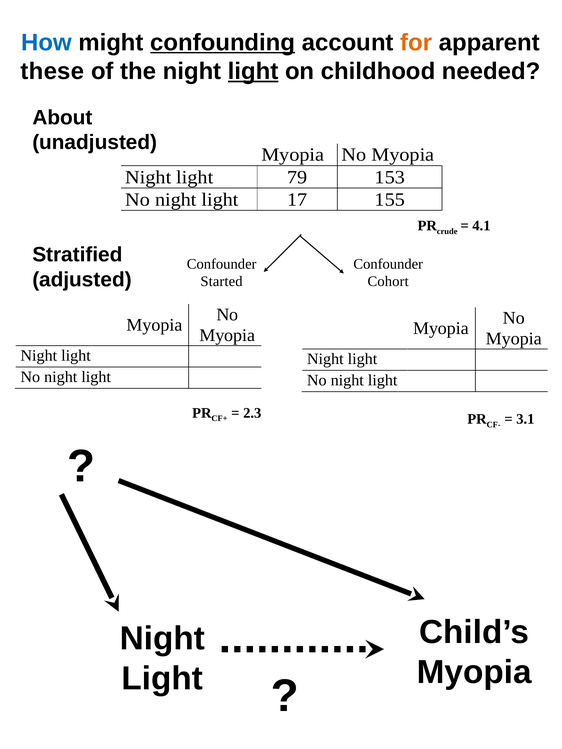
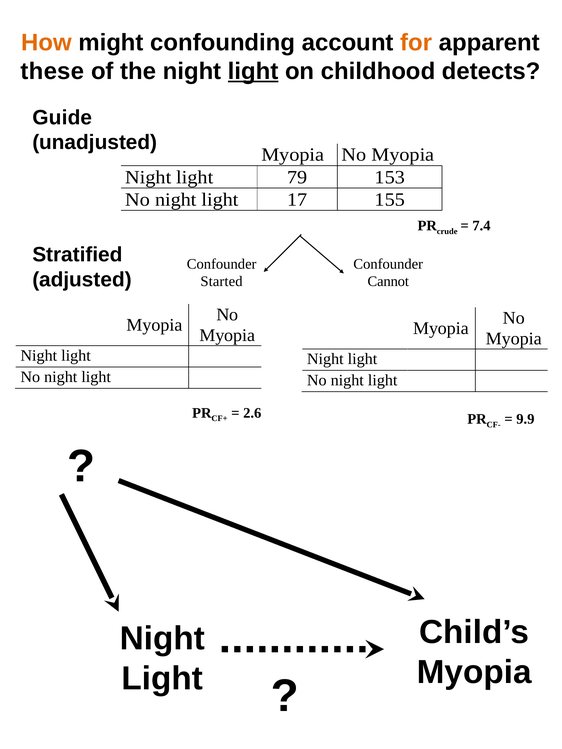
How colour: blue -> orange
confounding underline: present -> none
needed: needed -> detects
About: About -> Guide
4.1: 4.1 -> 7.4
Cohort: Cohort -> Cannot
2.3: 2.3 -> 2.6
3.1: 3.1 -> 9.9
